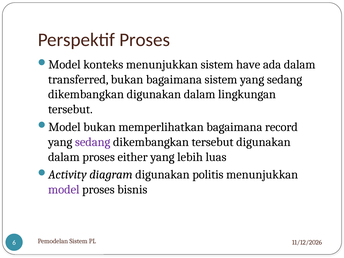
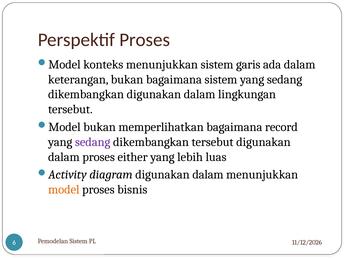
have: have -> garis
transferred: transferred -> keterangan
diagram digunakan politis: politis -> dalam
model colour: purple -> orange
